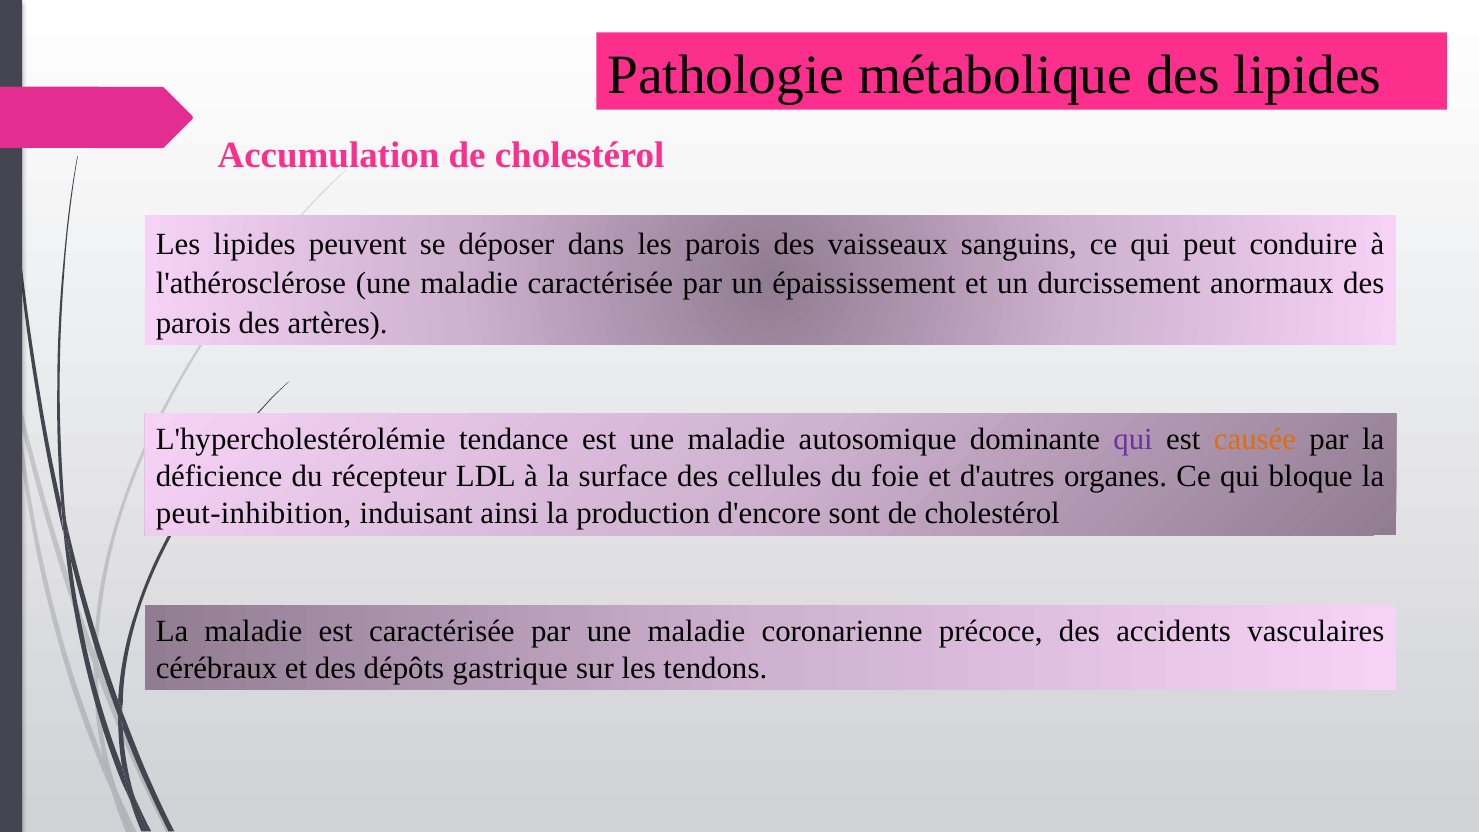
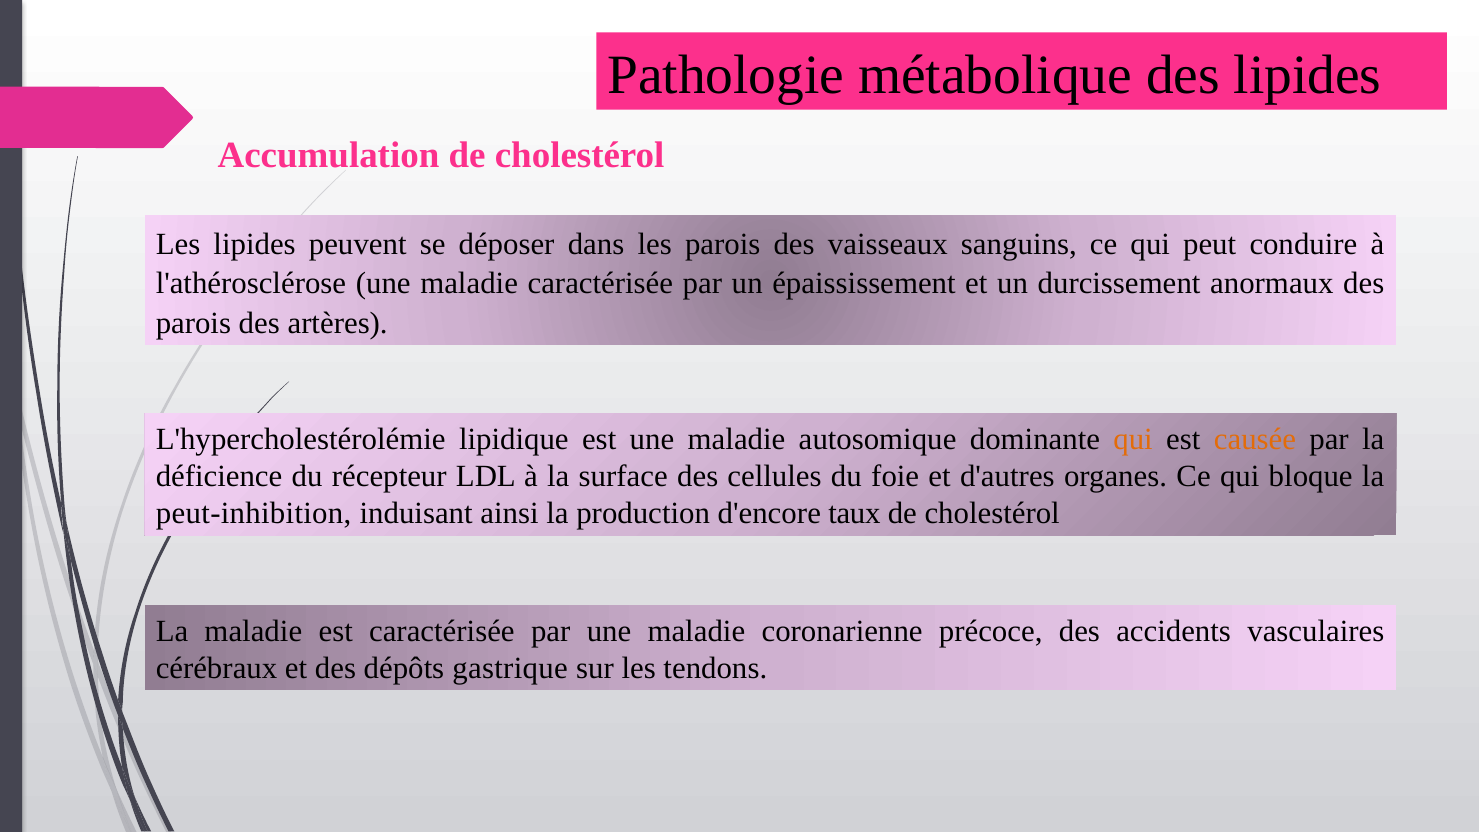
tendance: tendance -> lipidique
qui at (1133, 439) colour: purple -> orange
sont: sont -> taux
